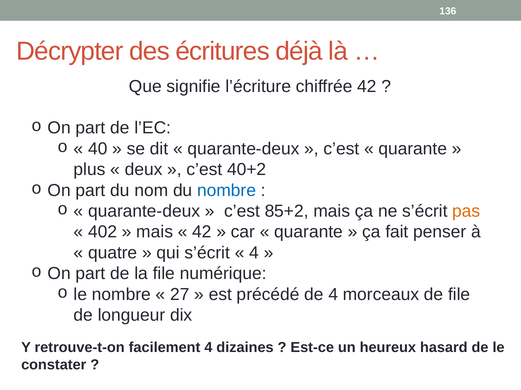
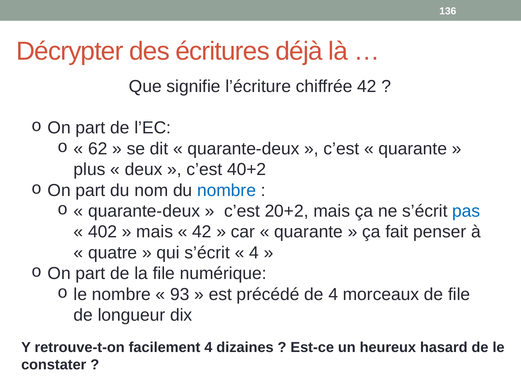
40: 40 -> 62
85+2: 85+2 -> 20+2
pas colour: orange -> blue
27: 27 -> 93
